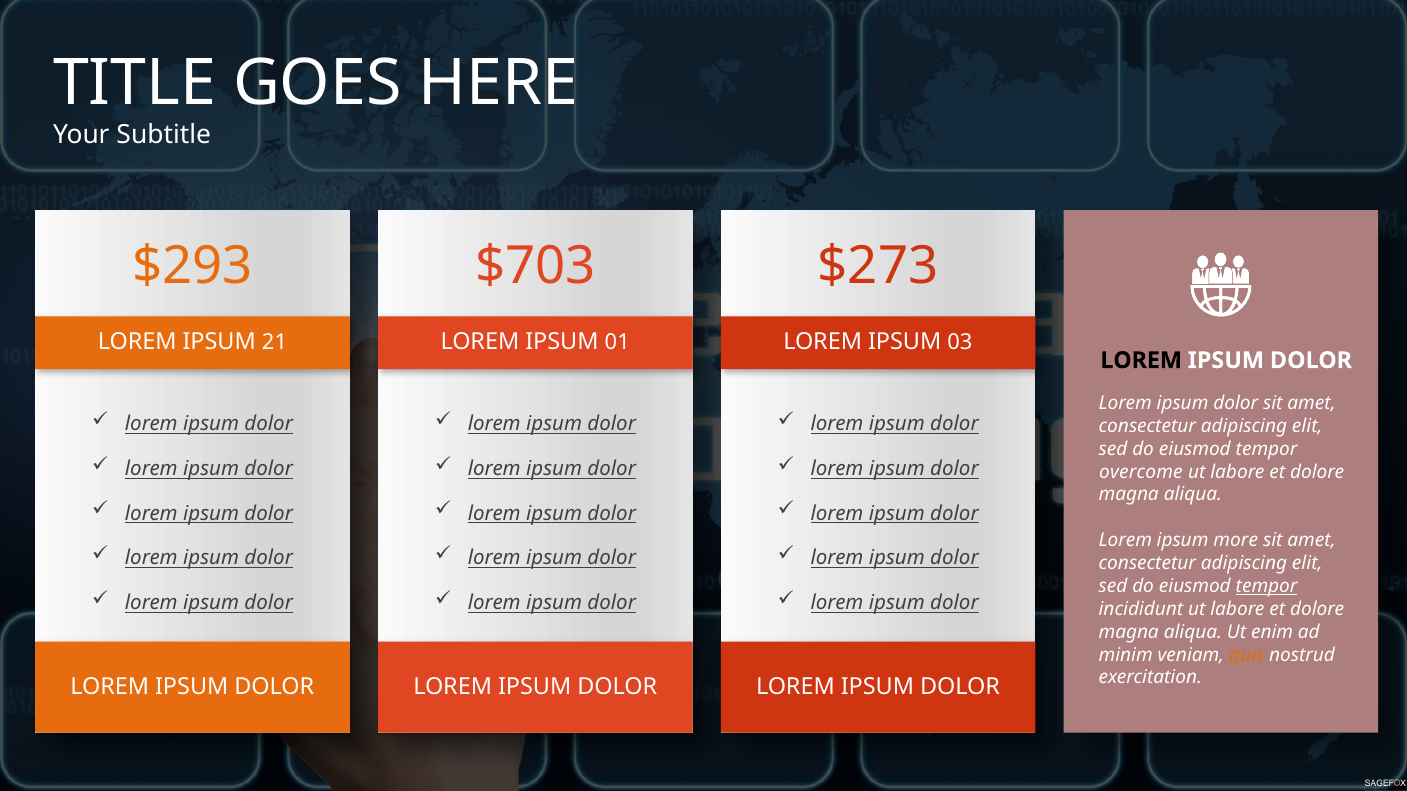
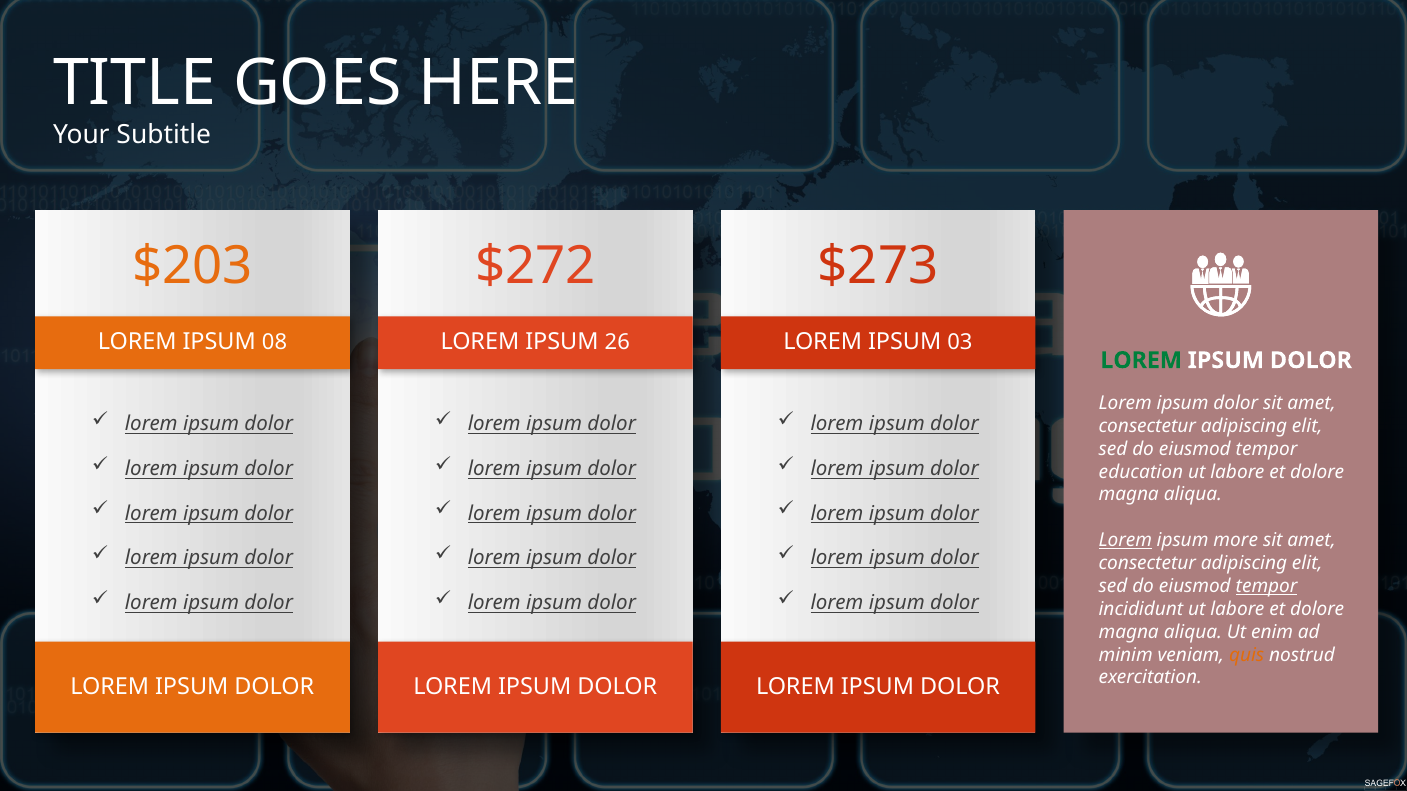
$293: $293 -> $203
$703: $703 -> $272
21: 21 -> 08
01: 01 -> 26
LOREM at (1141, 361) colour: black -> green
overcome: overcome -> education
Lorem at (1125, 541) underline: none -> present
